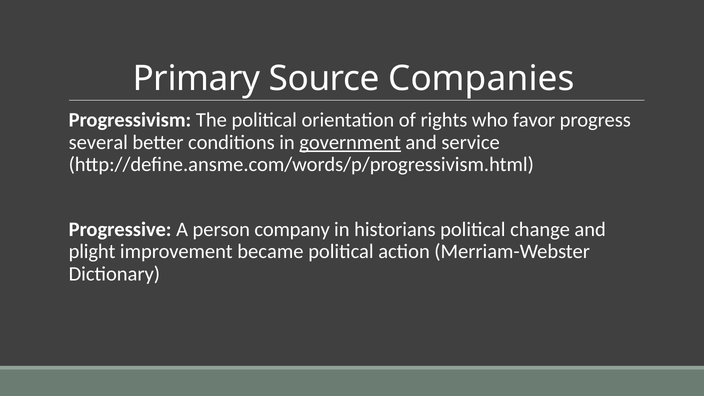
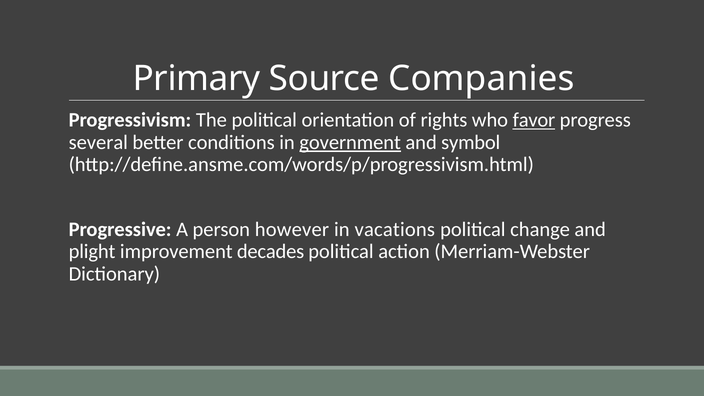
favor underline: none -> present
service: service -> symbol
company: company -> however
historians: historians -> vacations
became: became -> decades
